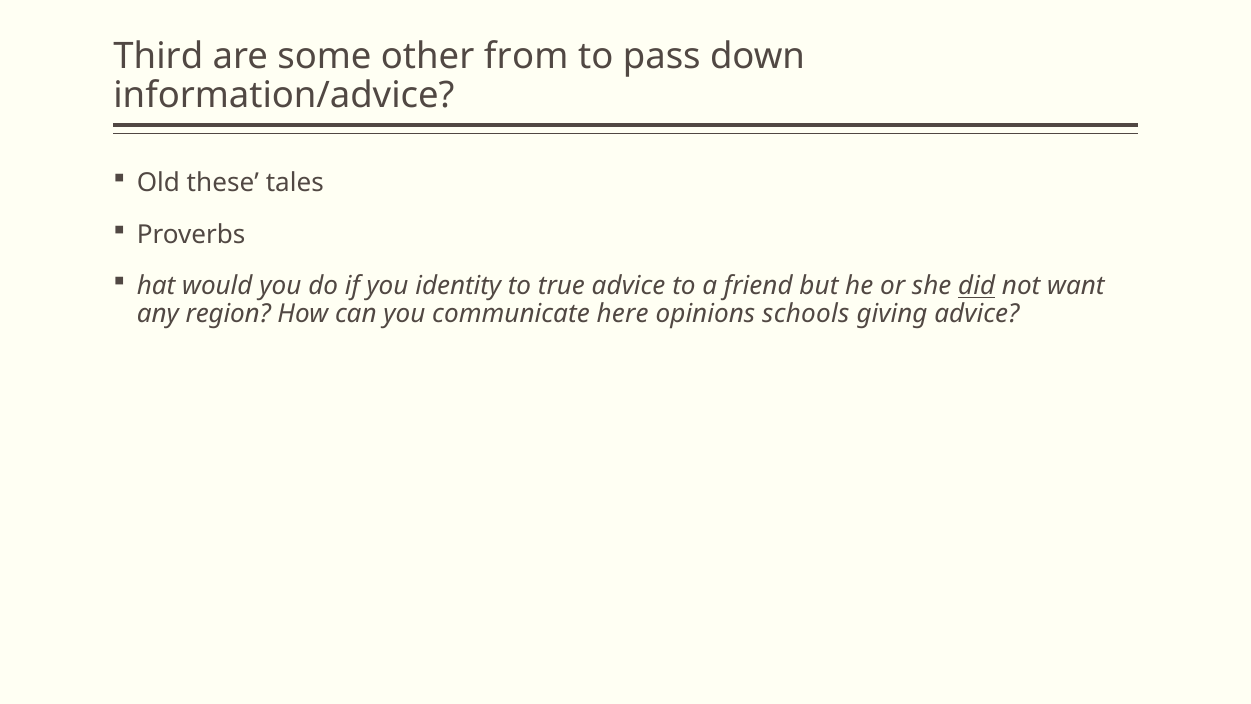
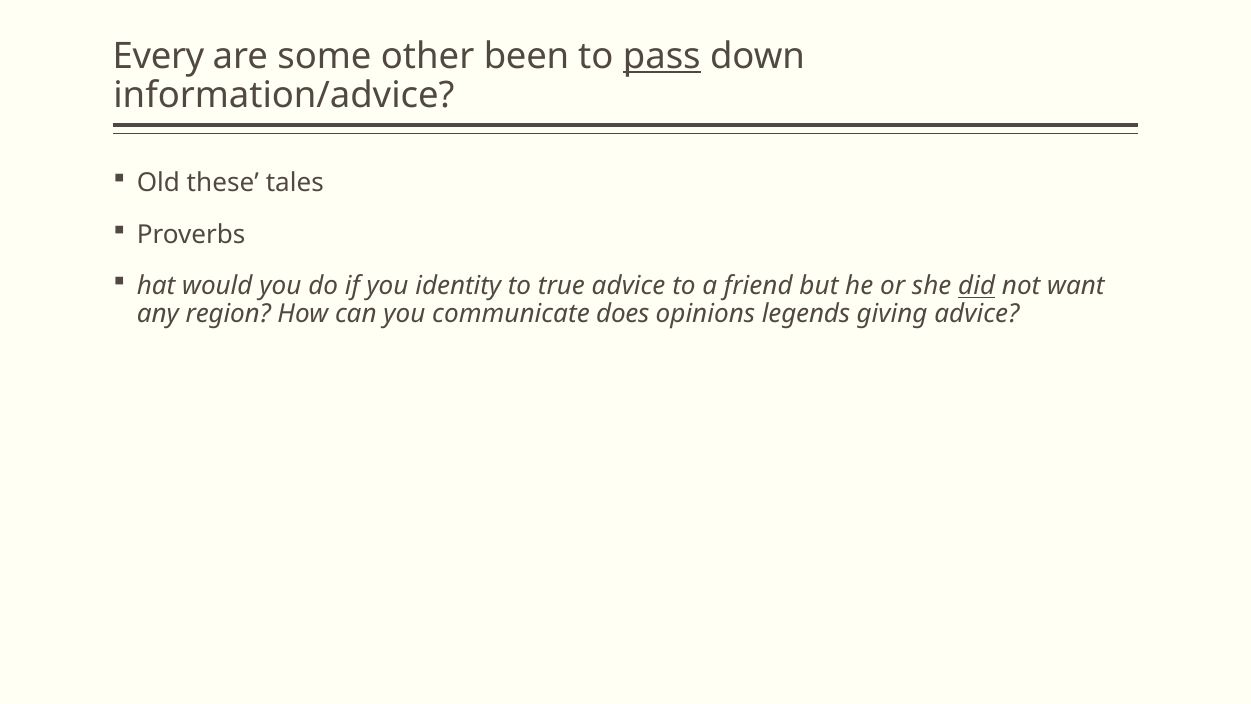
Third: Third -> Every
from: from -> been
pass underline: none -> present
here: here -> does
schools: schools -> legends
